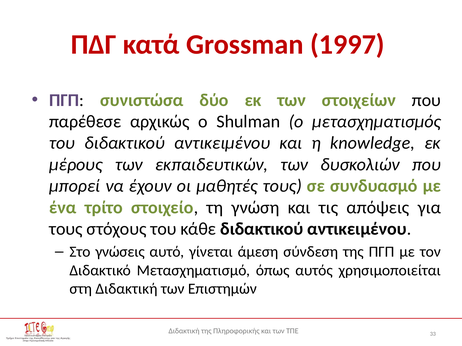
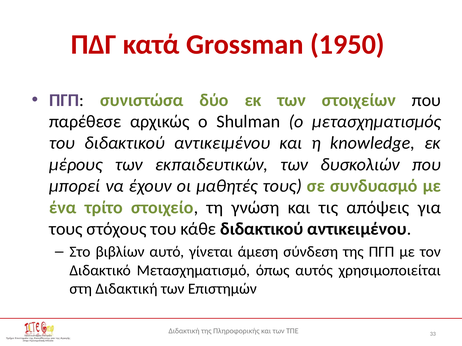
1997: 1997 -> 1950
γνώσεις: γνώσεις -> βιβλίων
